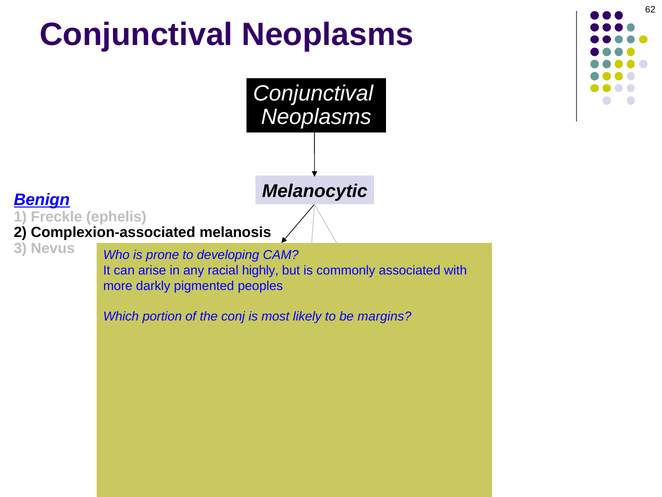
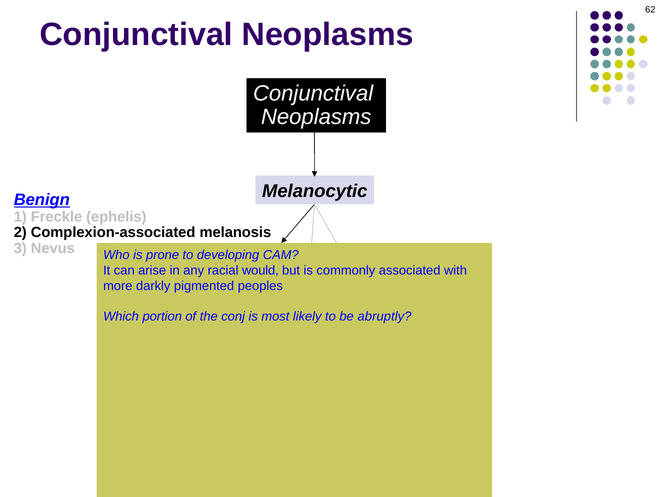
highly: highly -> would
margins: margins -> abruptly
